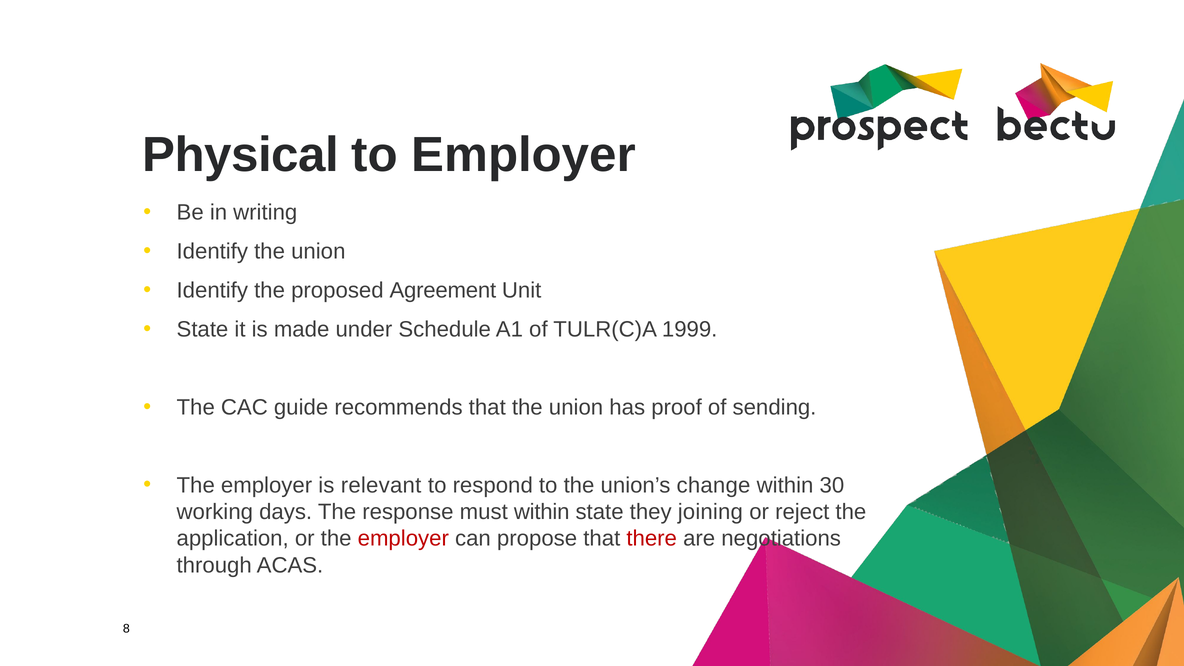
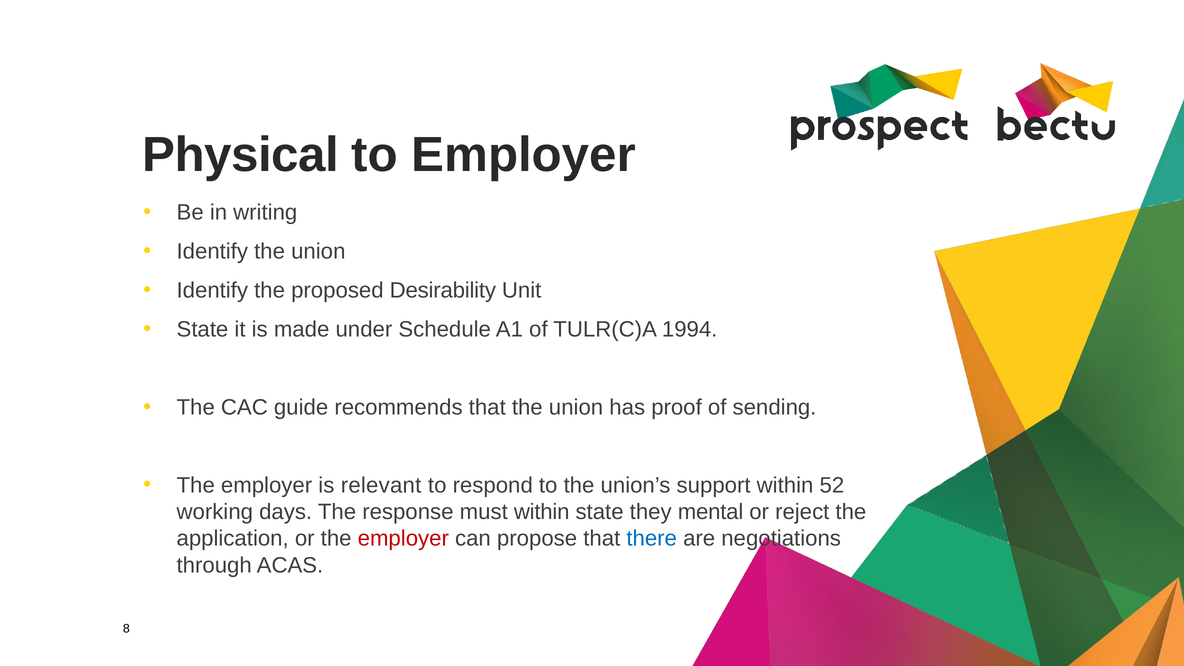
Agreement: Agreement -> Desirability
1999: 1999 -> 1994
change: change -> support
30: 30 -> 52
joining: joining -> mental
there colour: red -> blue
